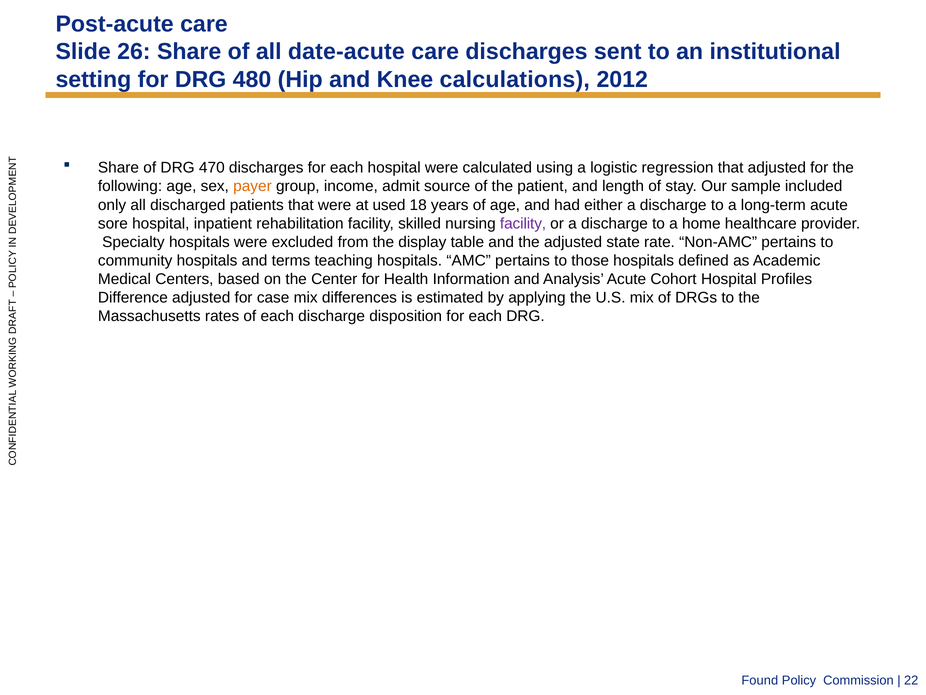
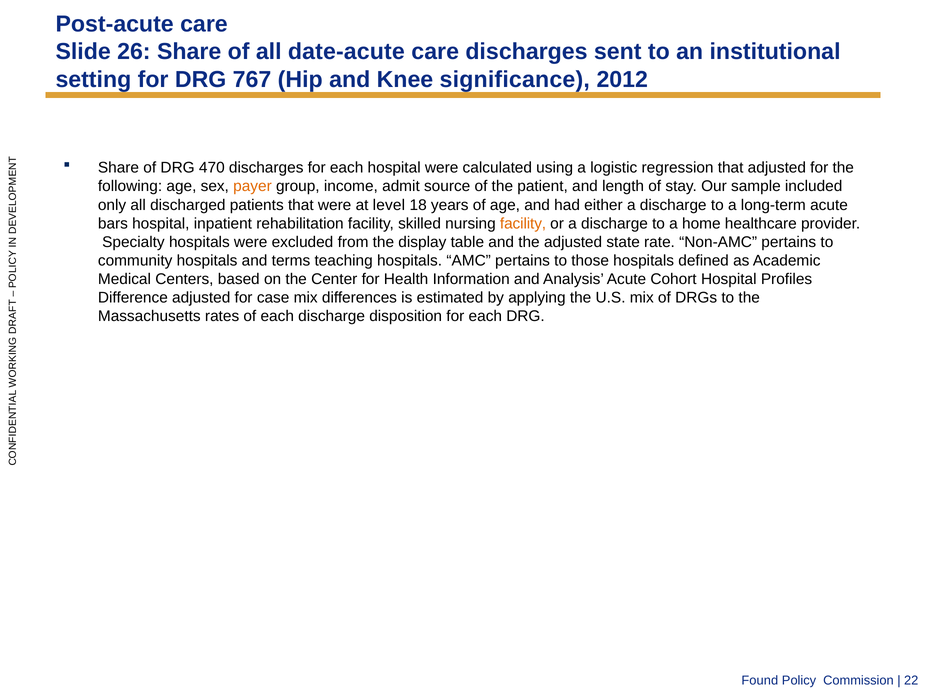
480: 480 -> 767
calculations: calculations -> significance
used: used -> level
sore: sore -> bars
facility at (523, 223) colour: purple -> orange
